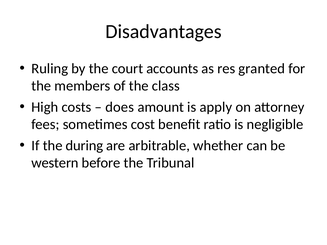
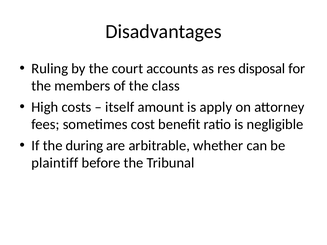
granted: granted -> disposal
does: does -> itself
western: western -> plaintiff
